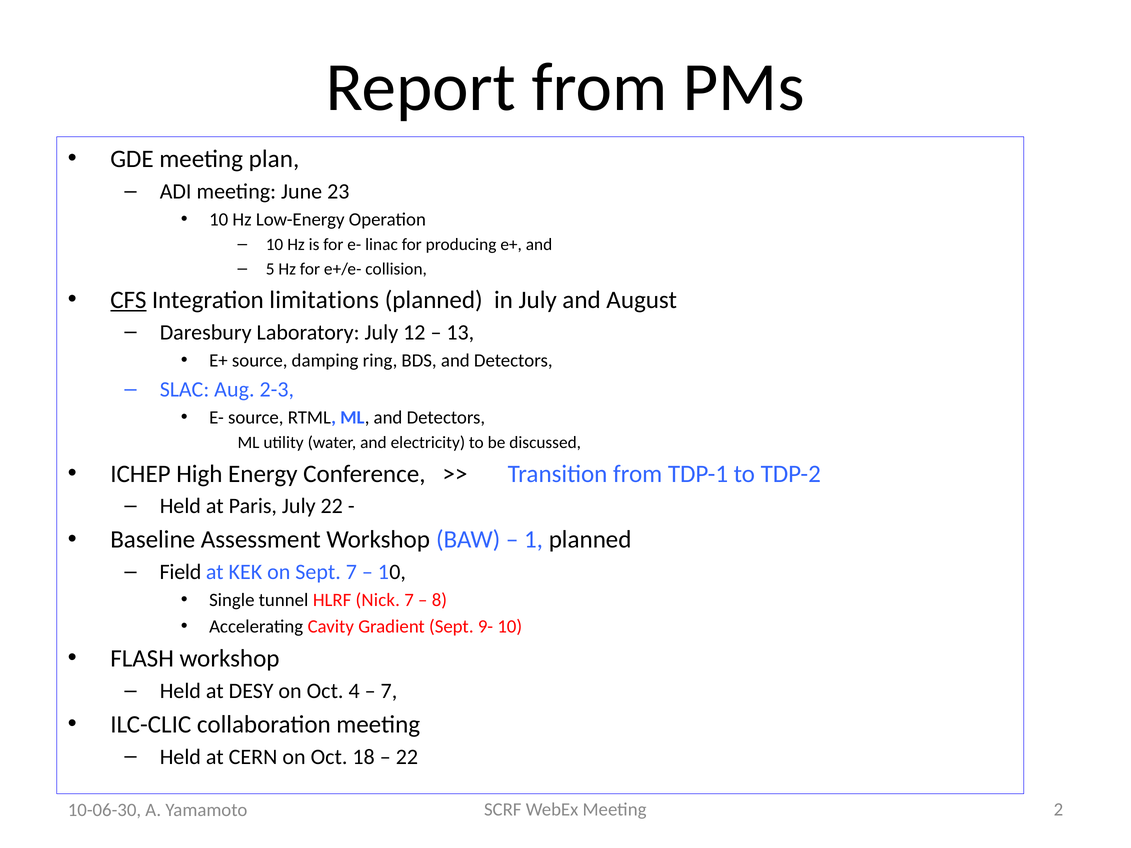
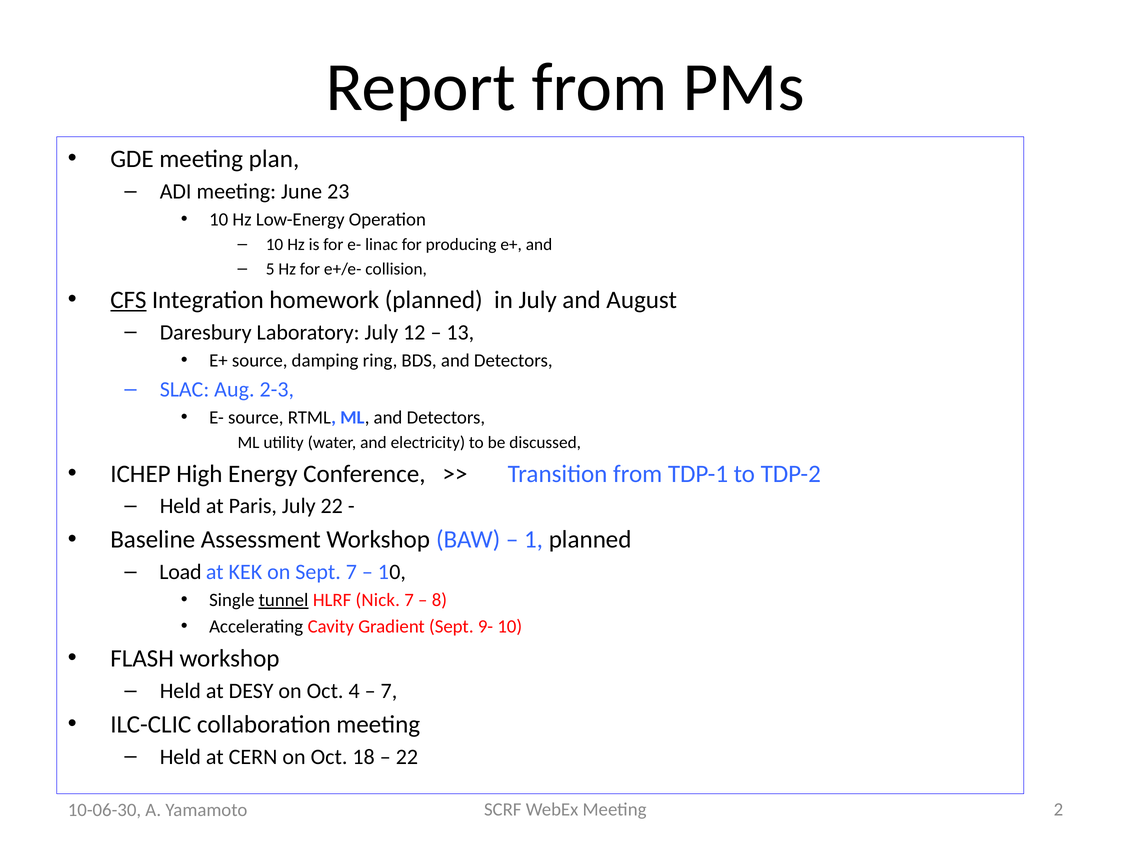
limitations: limitations -> homework
Field: Field -> Load
tunnel underline: none -> present
